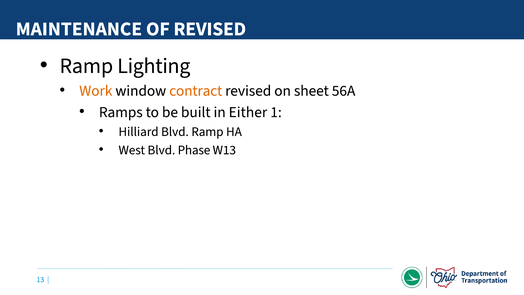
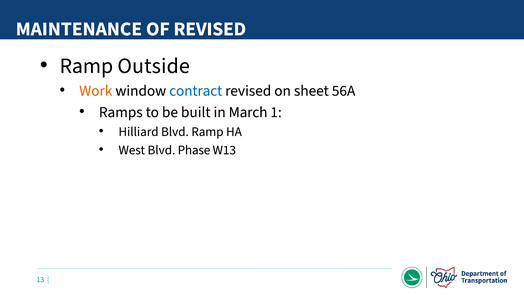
Lighting: Lighting -> Outside
contract colour: orange -> blue
Either: Either -> March
